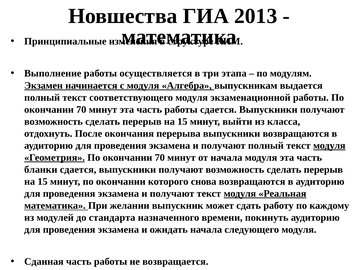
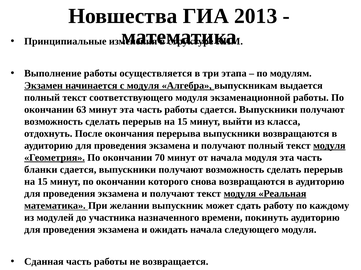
70 at (81, 110): 70 -> 63
стандарта: стандарта -> участника
